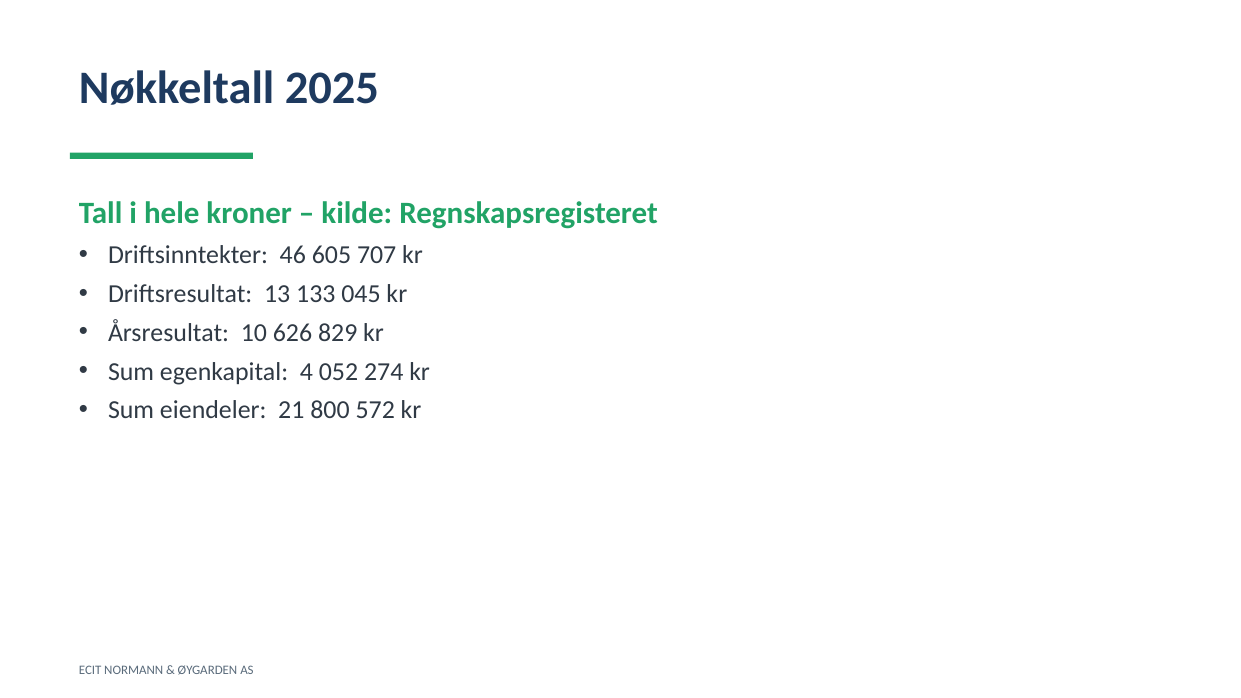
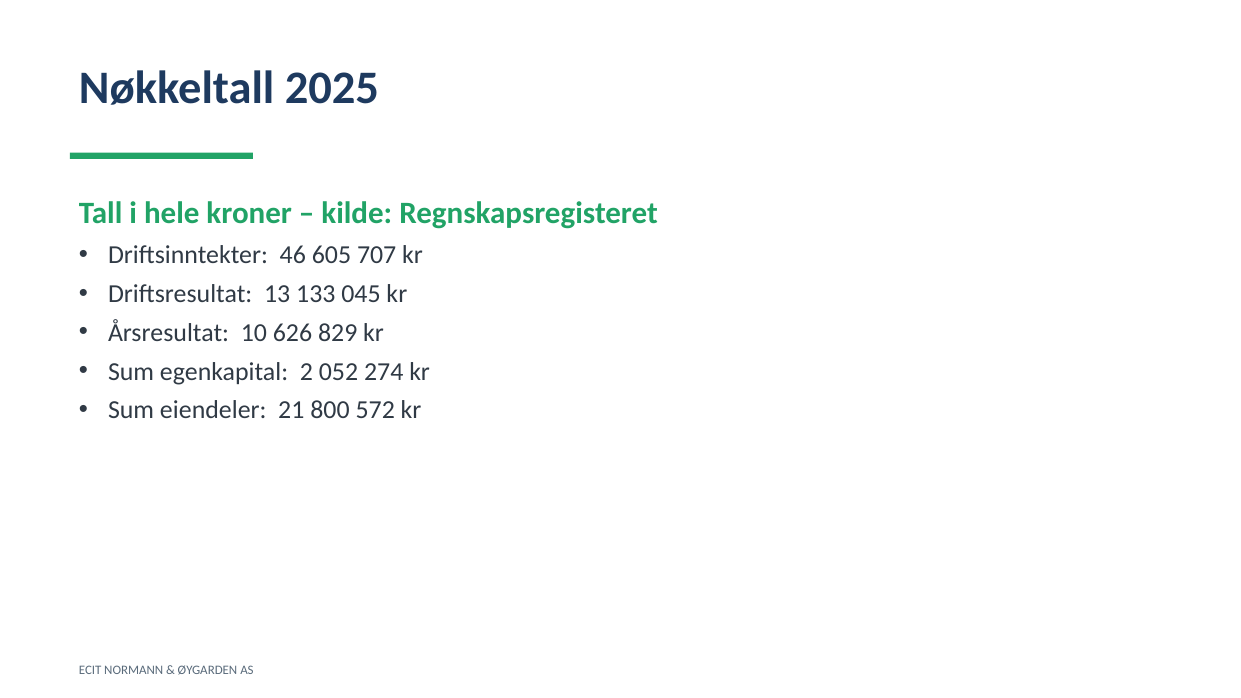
4: 4 -> 2
